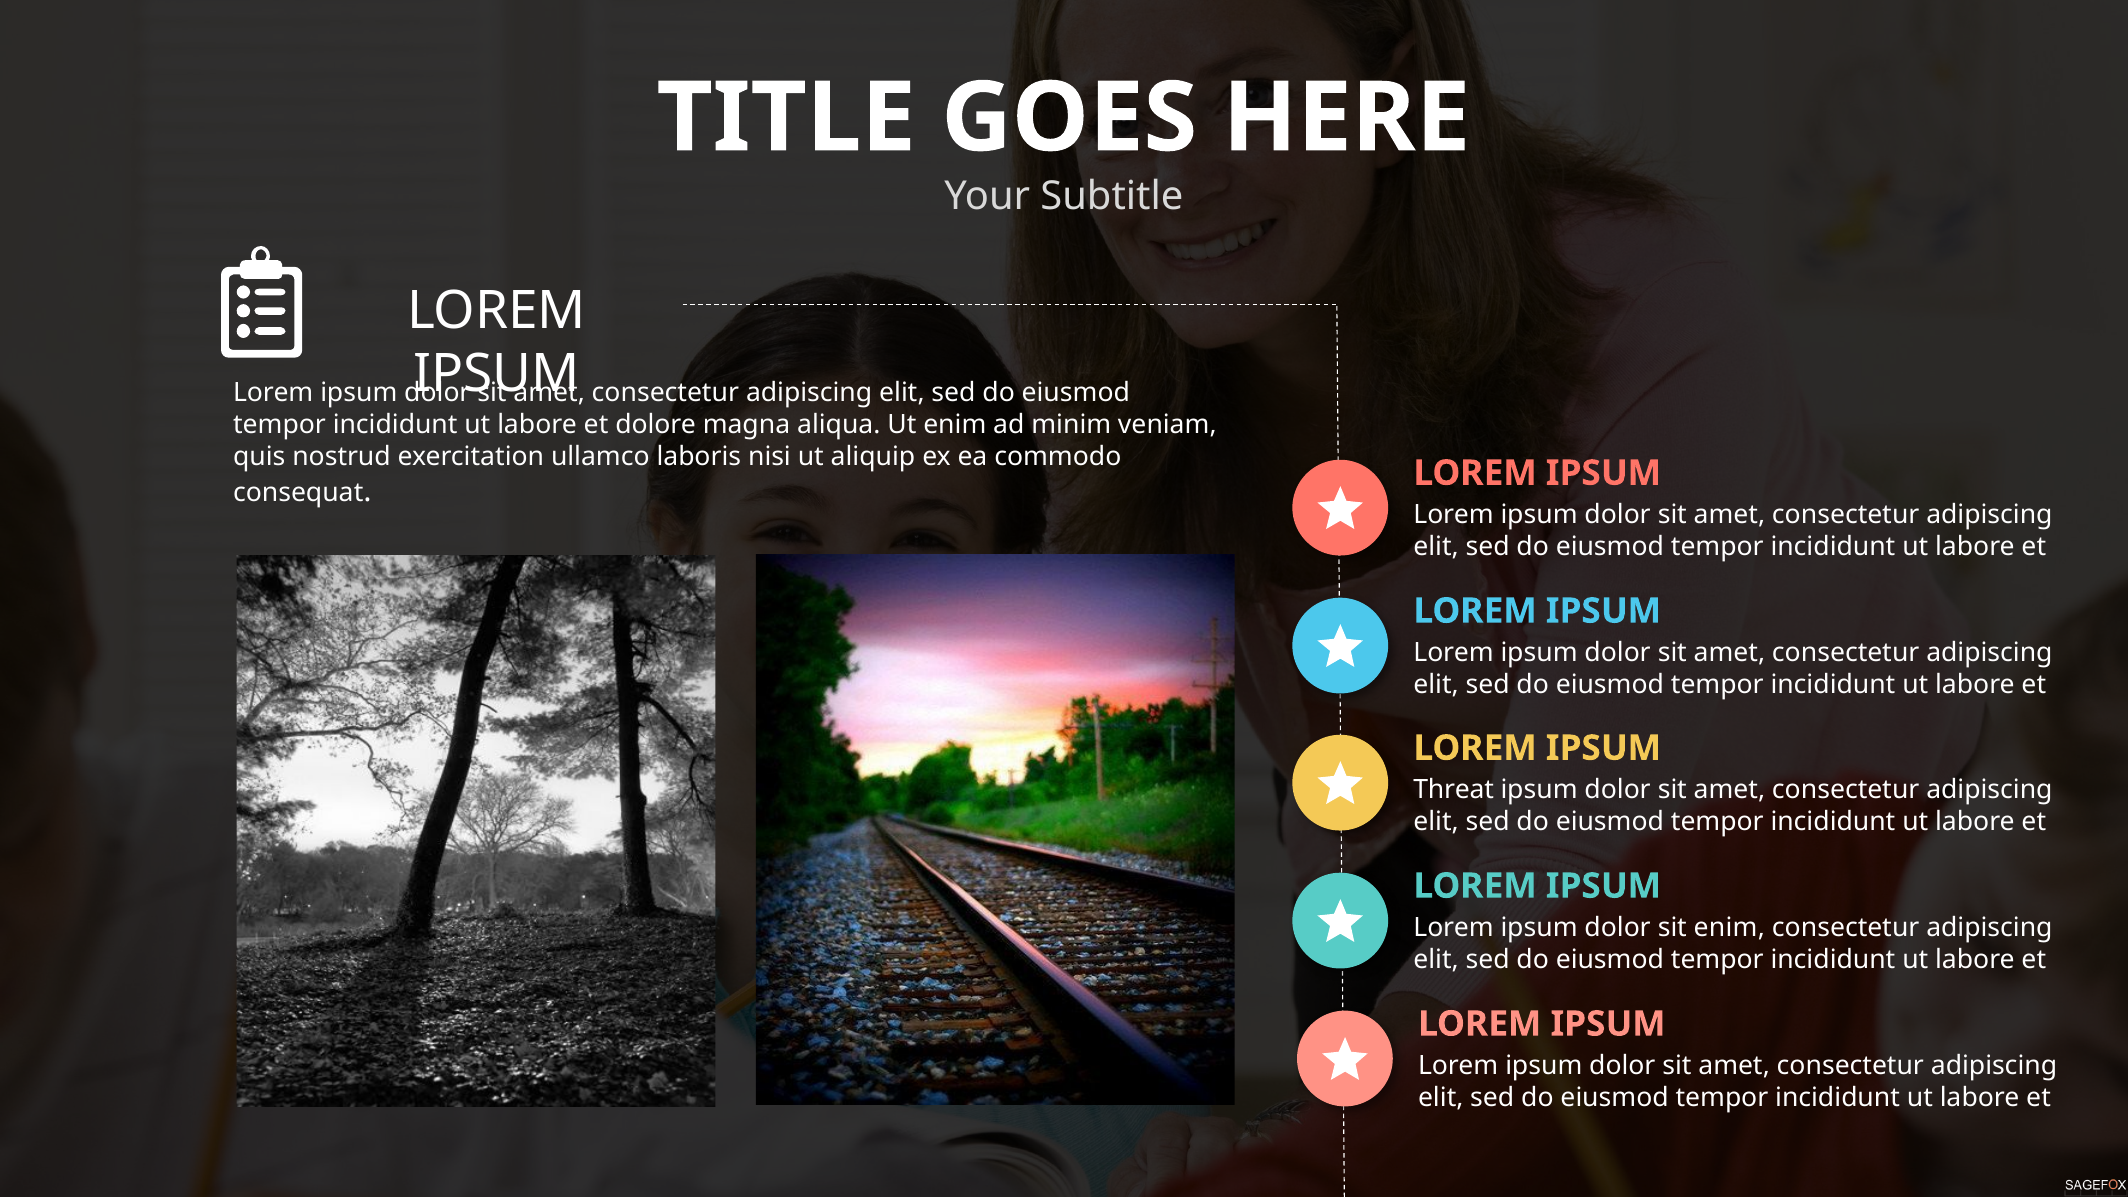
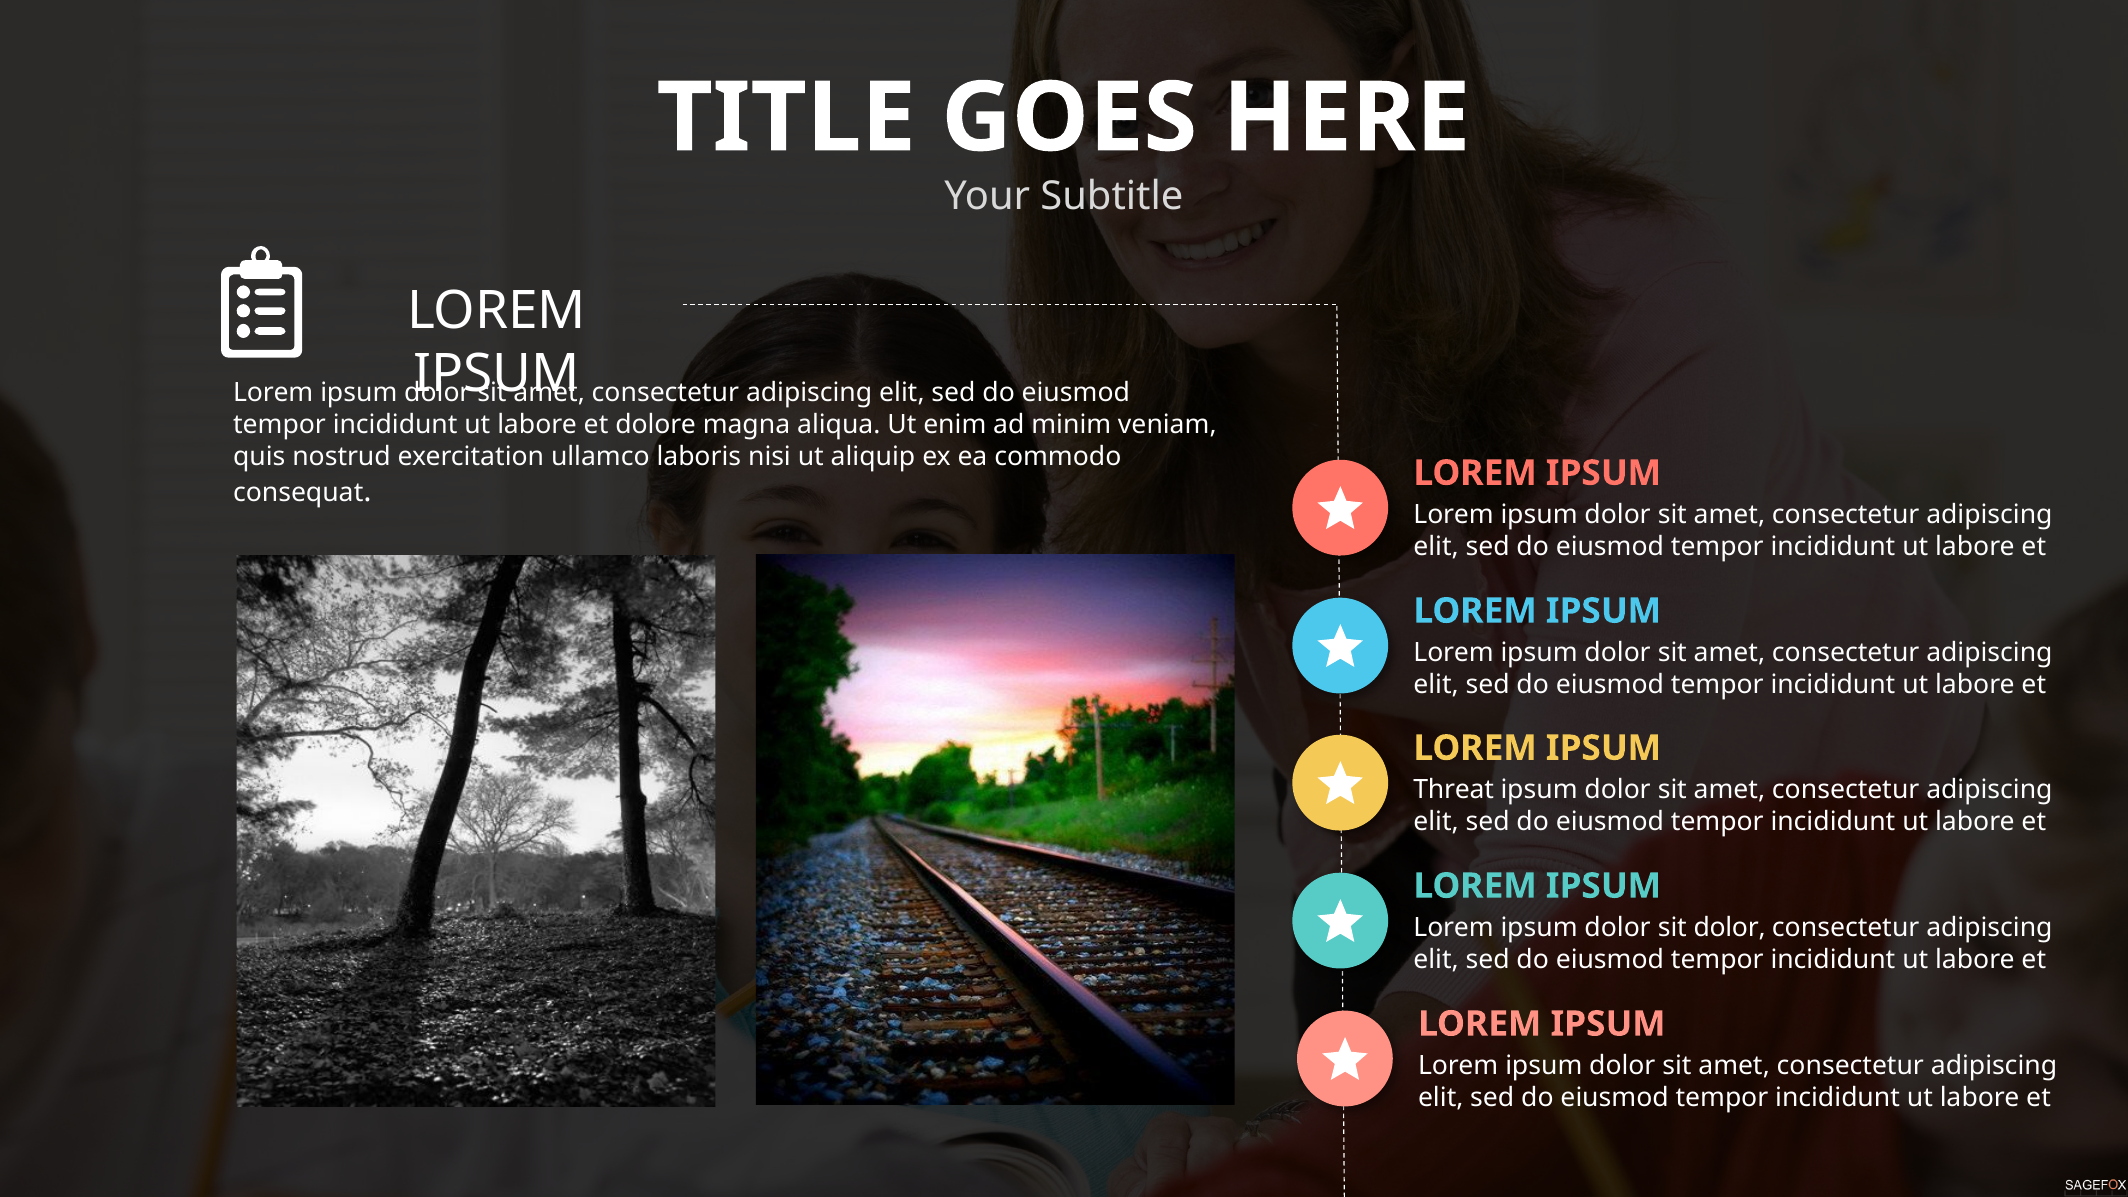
sit enim: enim -> dolor
